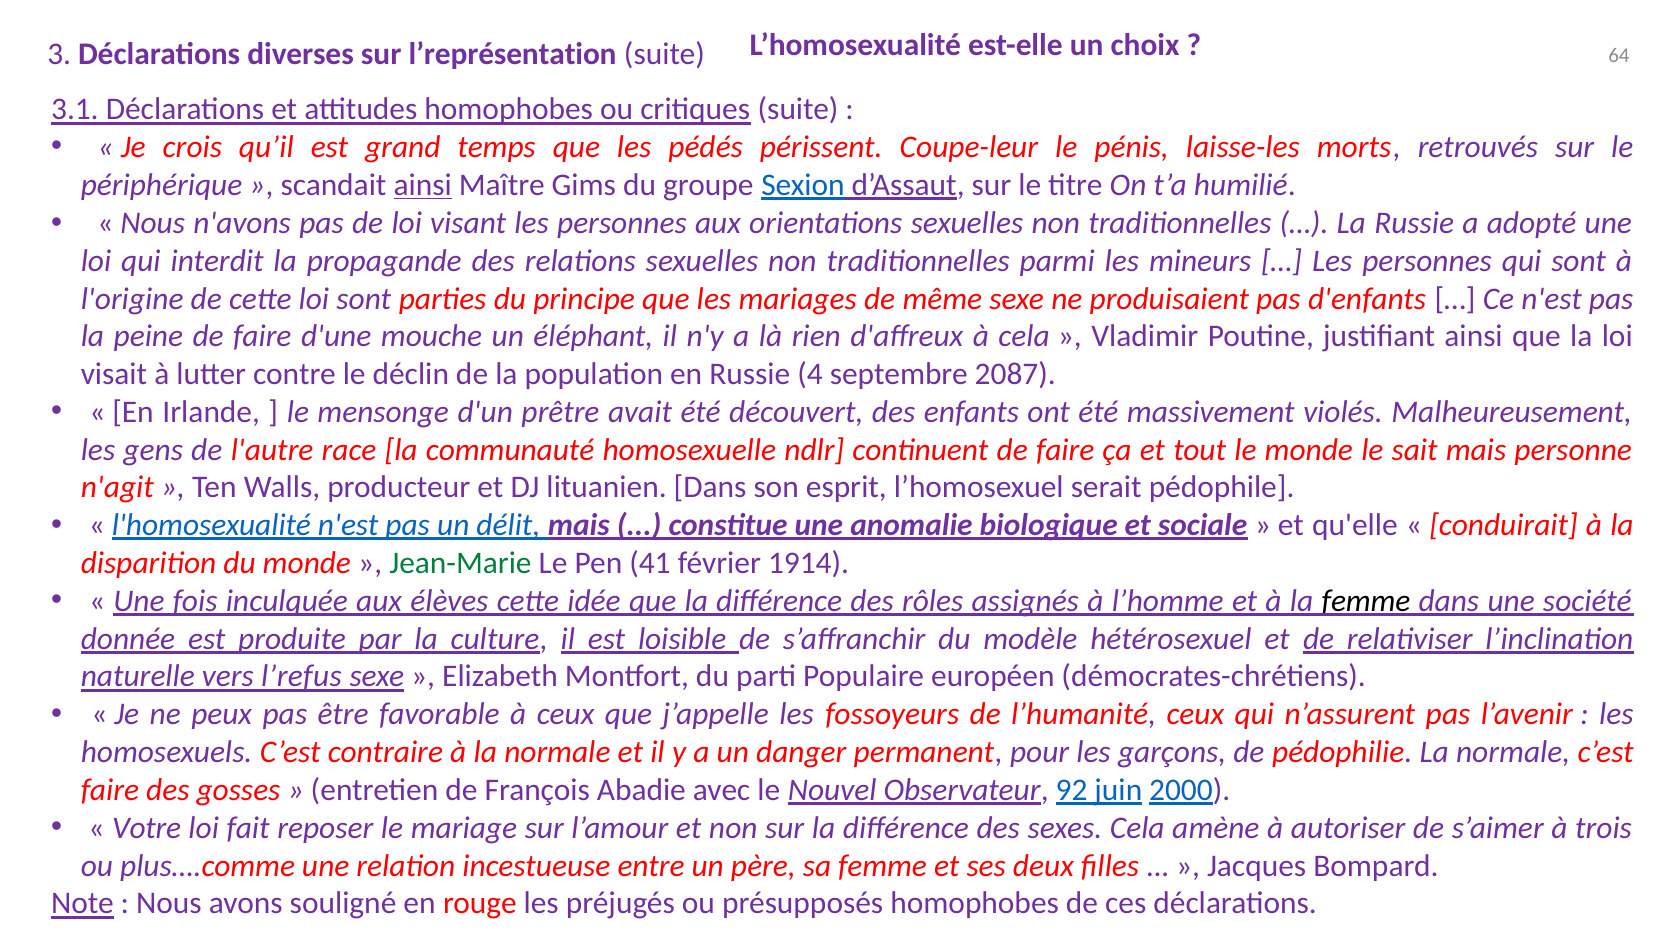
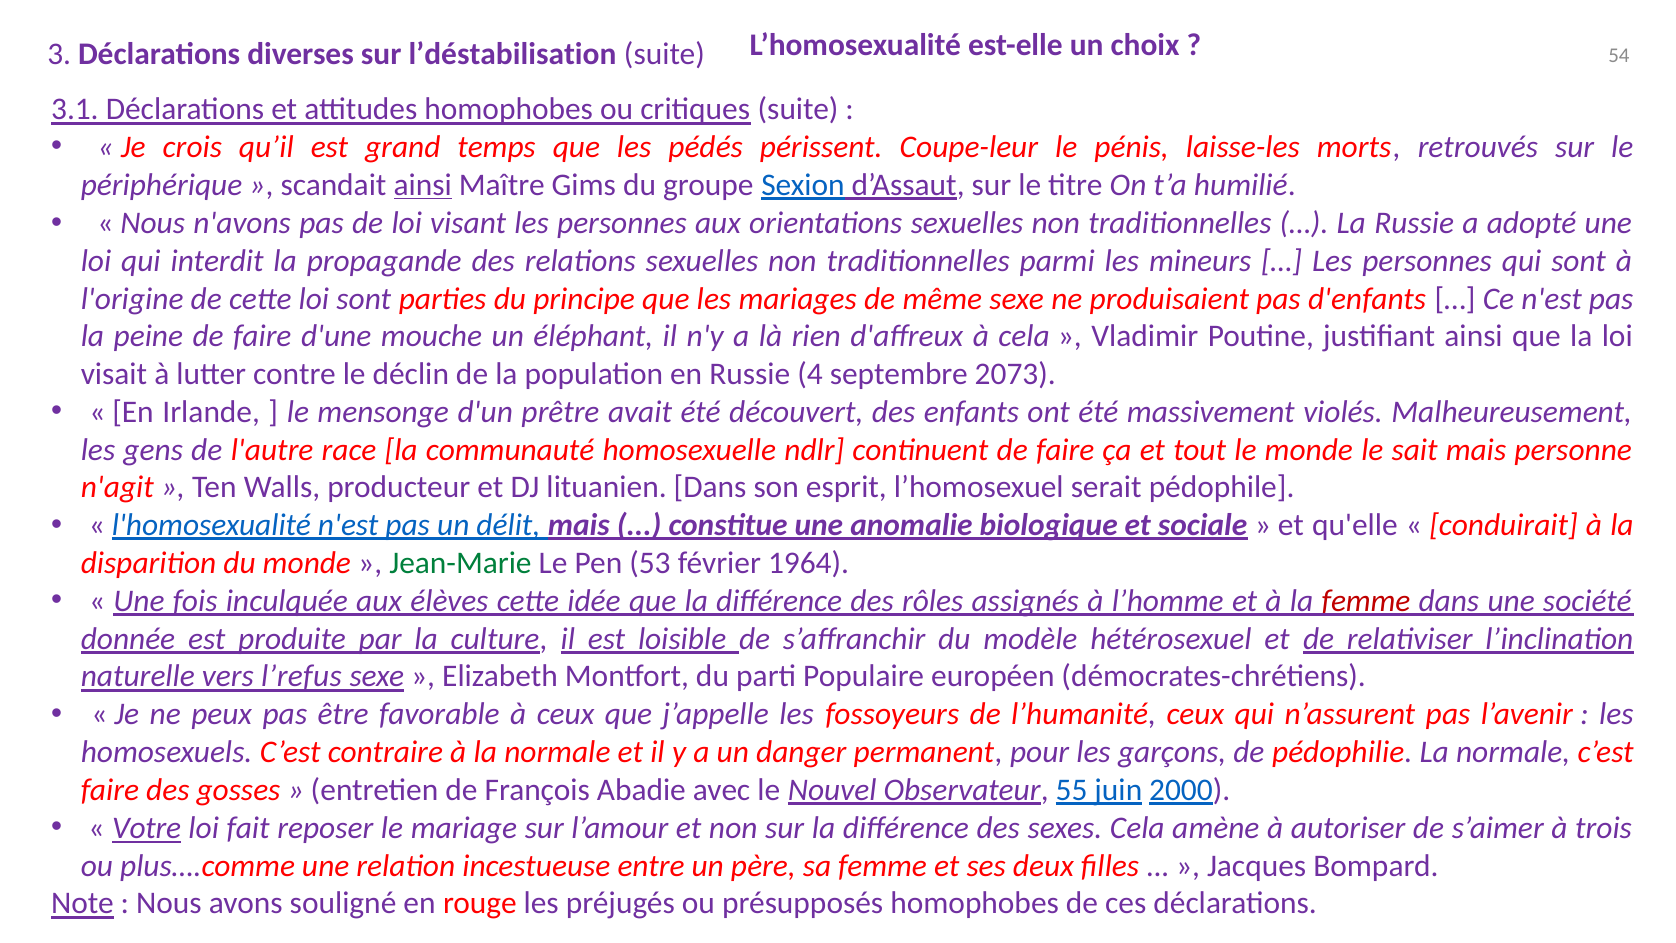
64: 64 -> 54
l’représentation: l’représentation -> l’déstabilisation
2087: 2087 -> 2073
41: 41 -> 53
1914: 1914 -> 1964
femme at (1366, 601) colour: black -> red
92: 92 -> 55
Votre underline: none -> present
